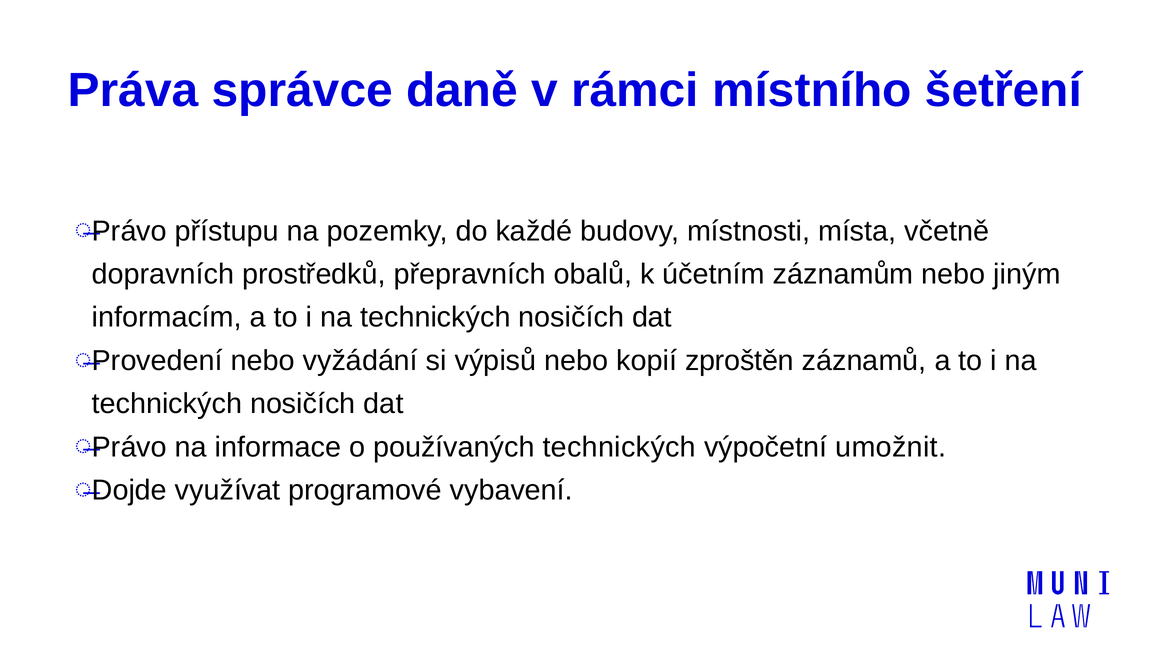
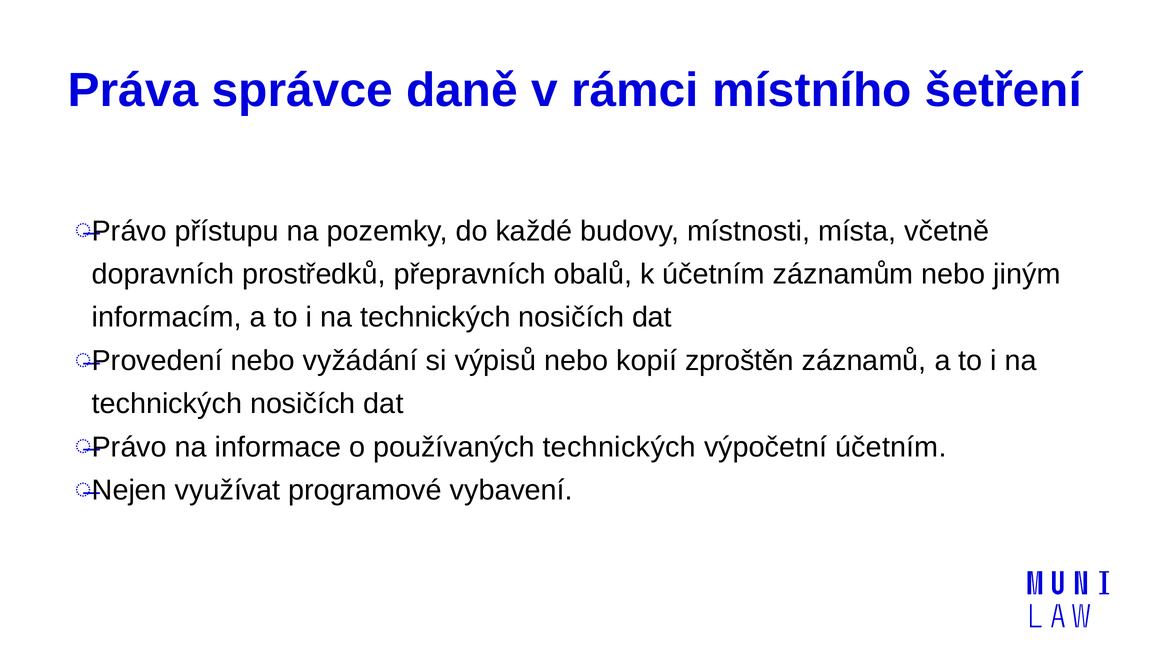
výpočetní umožnit: umožnit -> účetním
Dojde: Dojde -> Nejen
